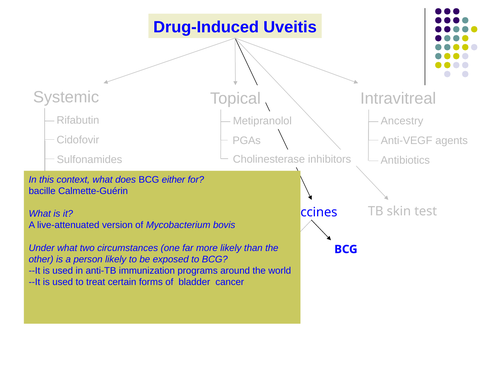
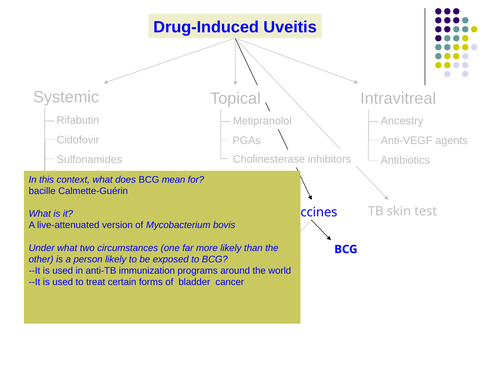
either: either -> mean
